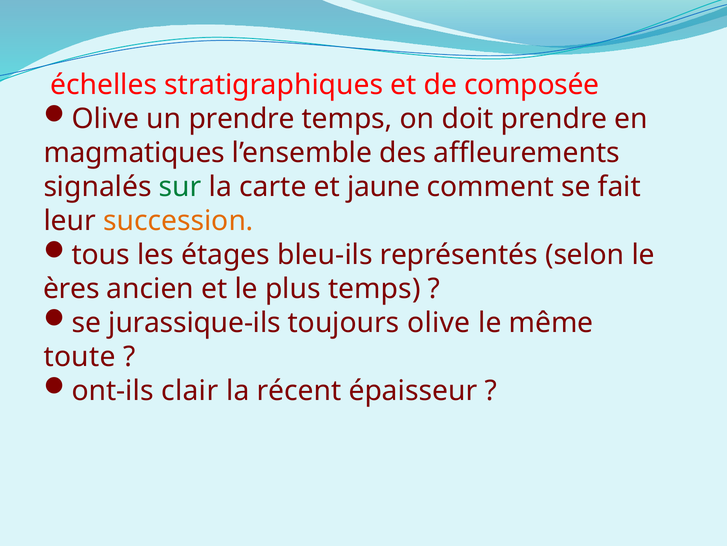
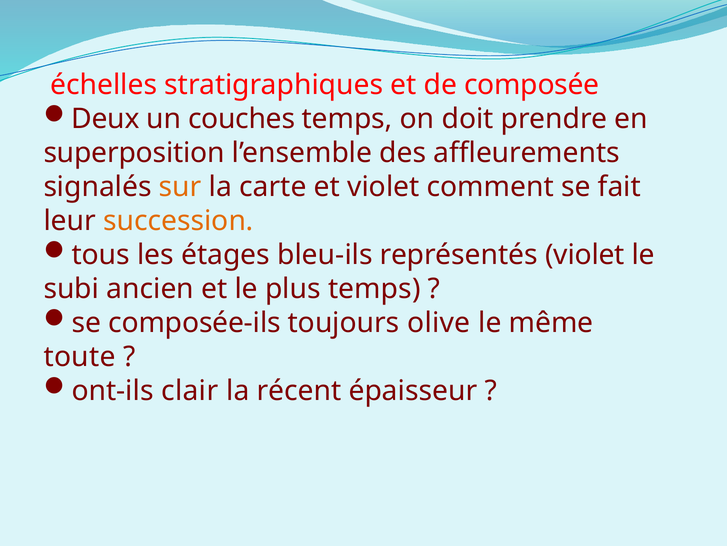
Olive at (105, 119): Olive -> Deux
un prendre: prendre -> couches
magmatiques: magmatiques -> superposition
sur colour: green -> orange
et jaune: jaune -> violet
représentés selon: selon -> violet
ères: ères -> subi
jurassique-ils: jurassique-ils -> composée-ils
